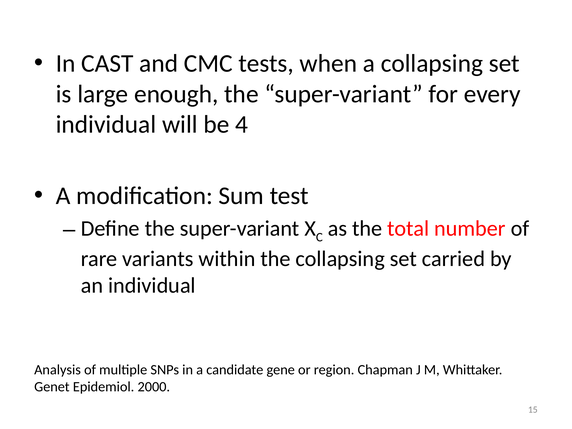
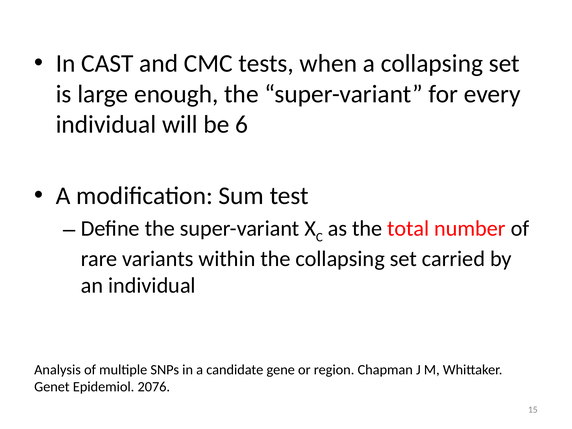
4: 4 -> 6
2000: 2000 -> 2076
